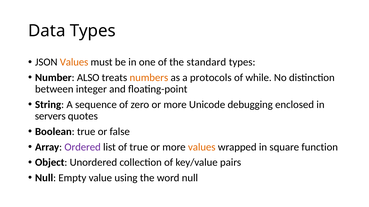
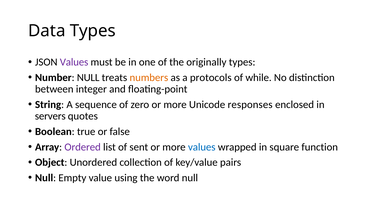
Values at (74, 62) colour: orange -> purple
standard: standard -> originally
Number ALSO: ALSO -> NULL
debugging: debugging -> responses
of true: true -> sent
values at (202, 147) colour: orange -> blue
